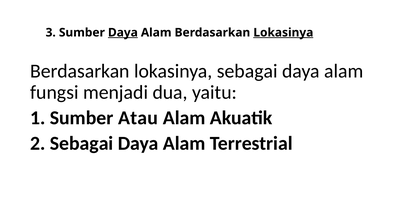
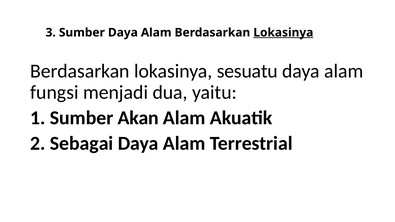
Daya at (123, 33) underline: present -> none
lokasinya sebagai: sebagai -> sesuatu
Atau: Atau -> Akan
